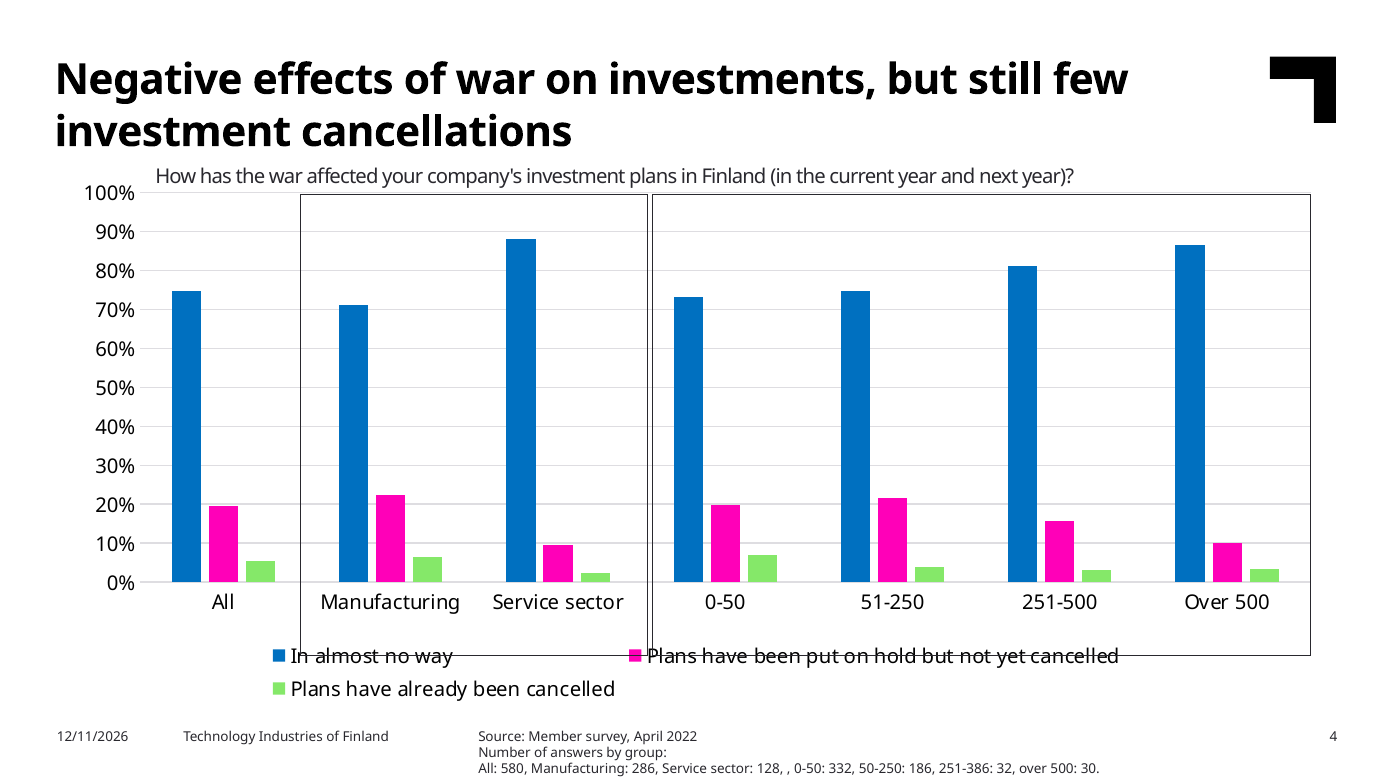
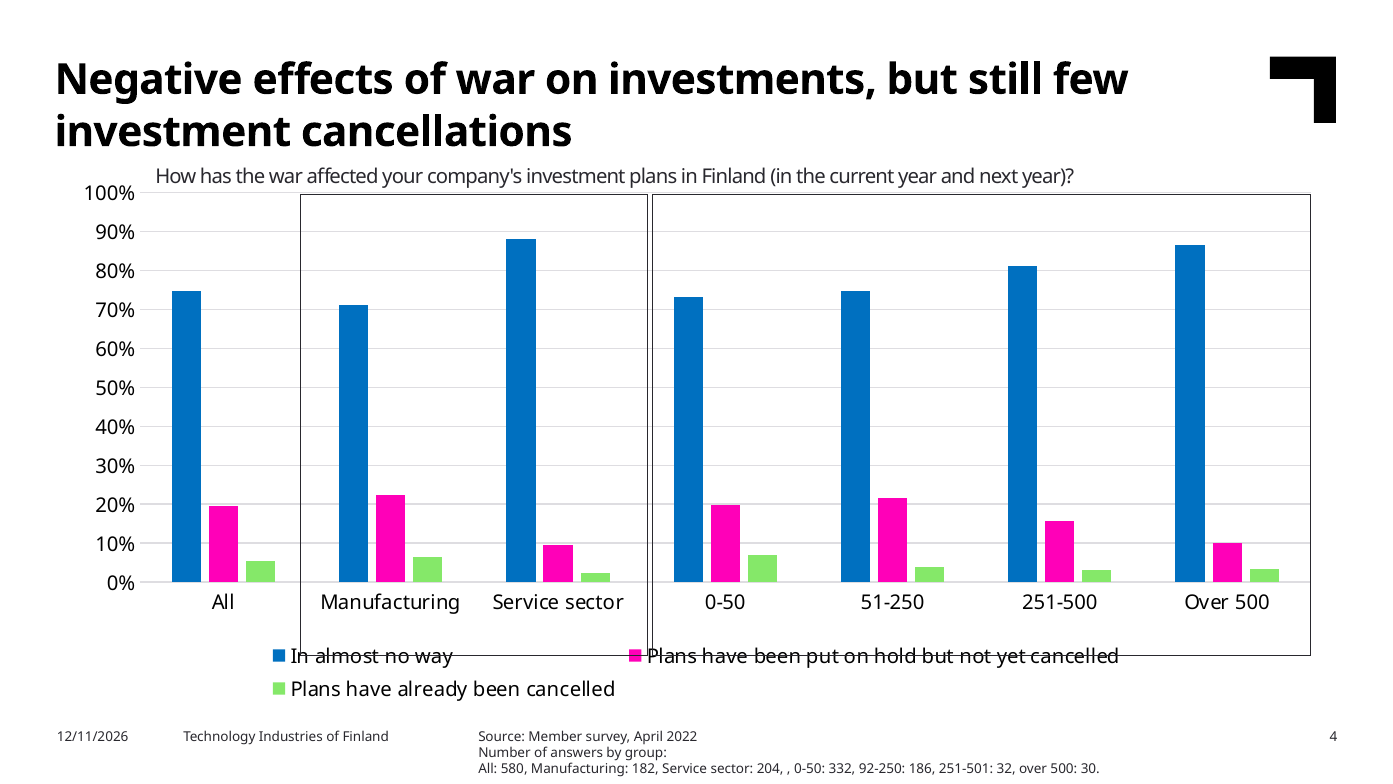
286: 286 -> 182
128: 128 -> 204
50-250: 50-250 -> 92-250
251-386: 251-386 -> 251-501
